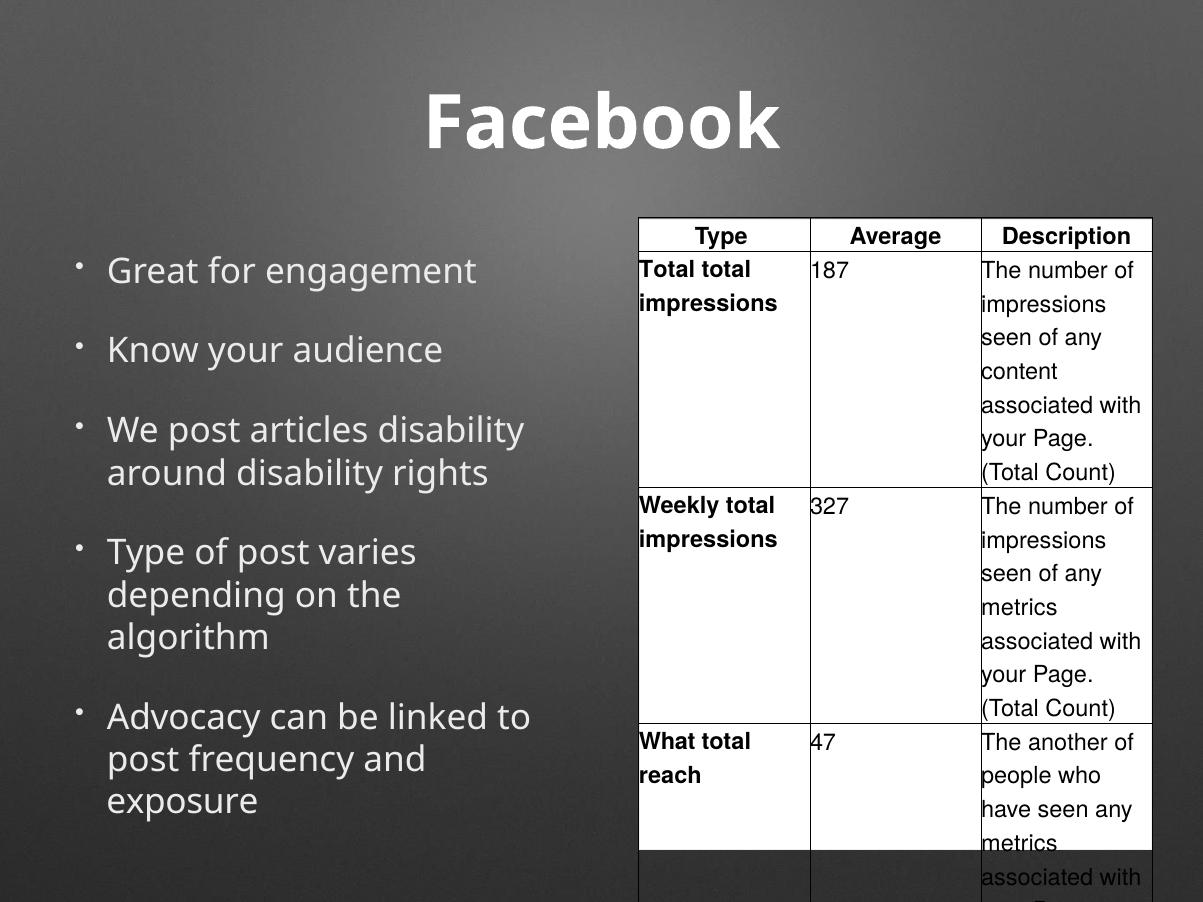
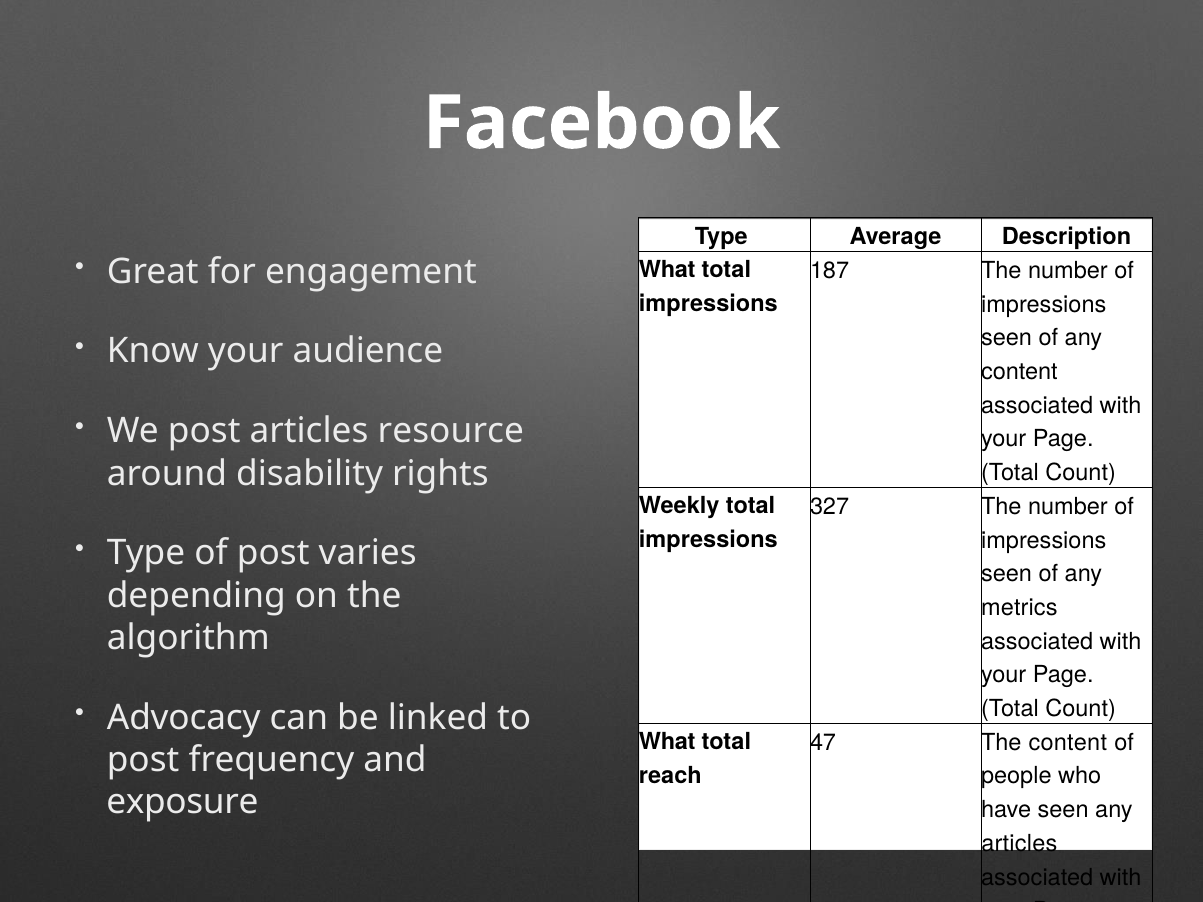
Total at (667, 270): Total -> What
articles disability: disability -> resource
The another: another -> content
metrics at (1019, 844): metrics -> articles
